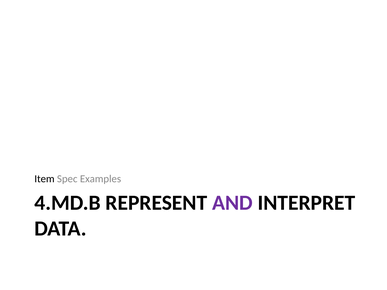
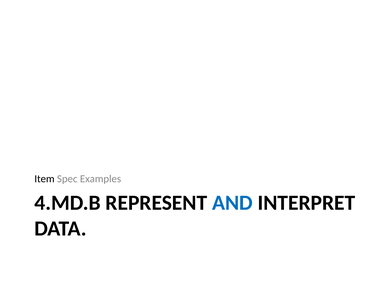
AND colour: purple -> blue
